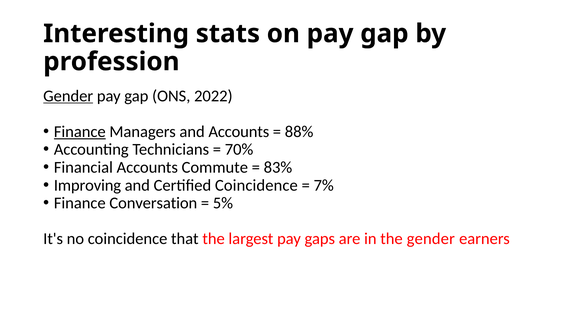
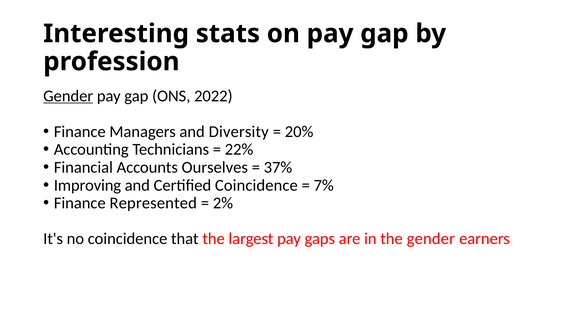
Finance at (80, 132) underline: present -> none
and Accounts: Accounts -> Diversity
88%: 88% -> 20%
70%: 70% -> 22%
Commute: Commute -> Ourselves
83%: 83% -> 37%
Conversation: Conversation -> Represented
5%: 5% -> 2%
